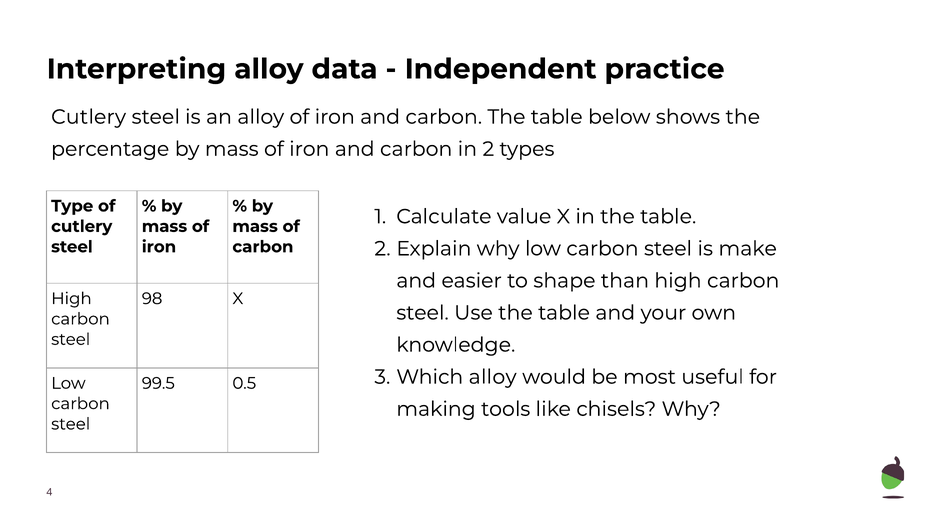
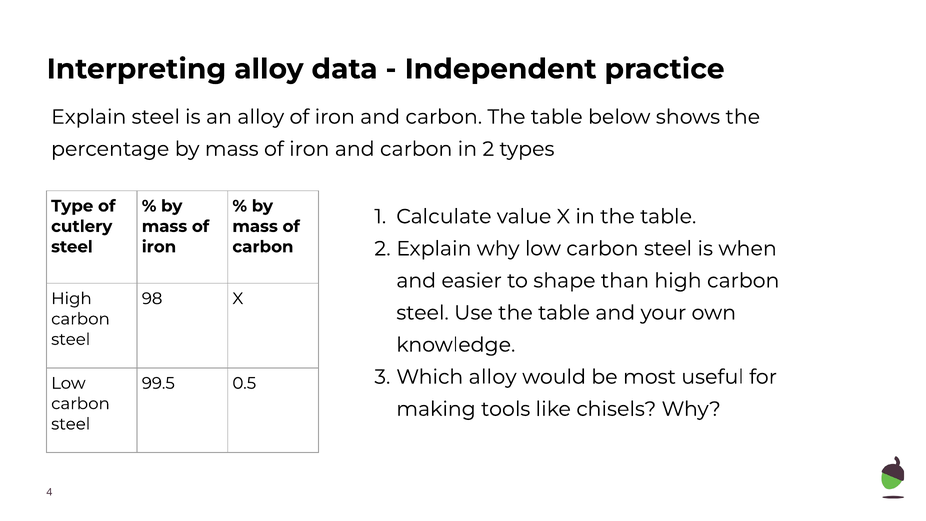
Cutlery at (89, 117): Cutlery -> Explain
make: make -> when
